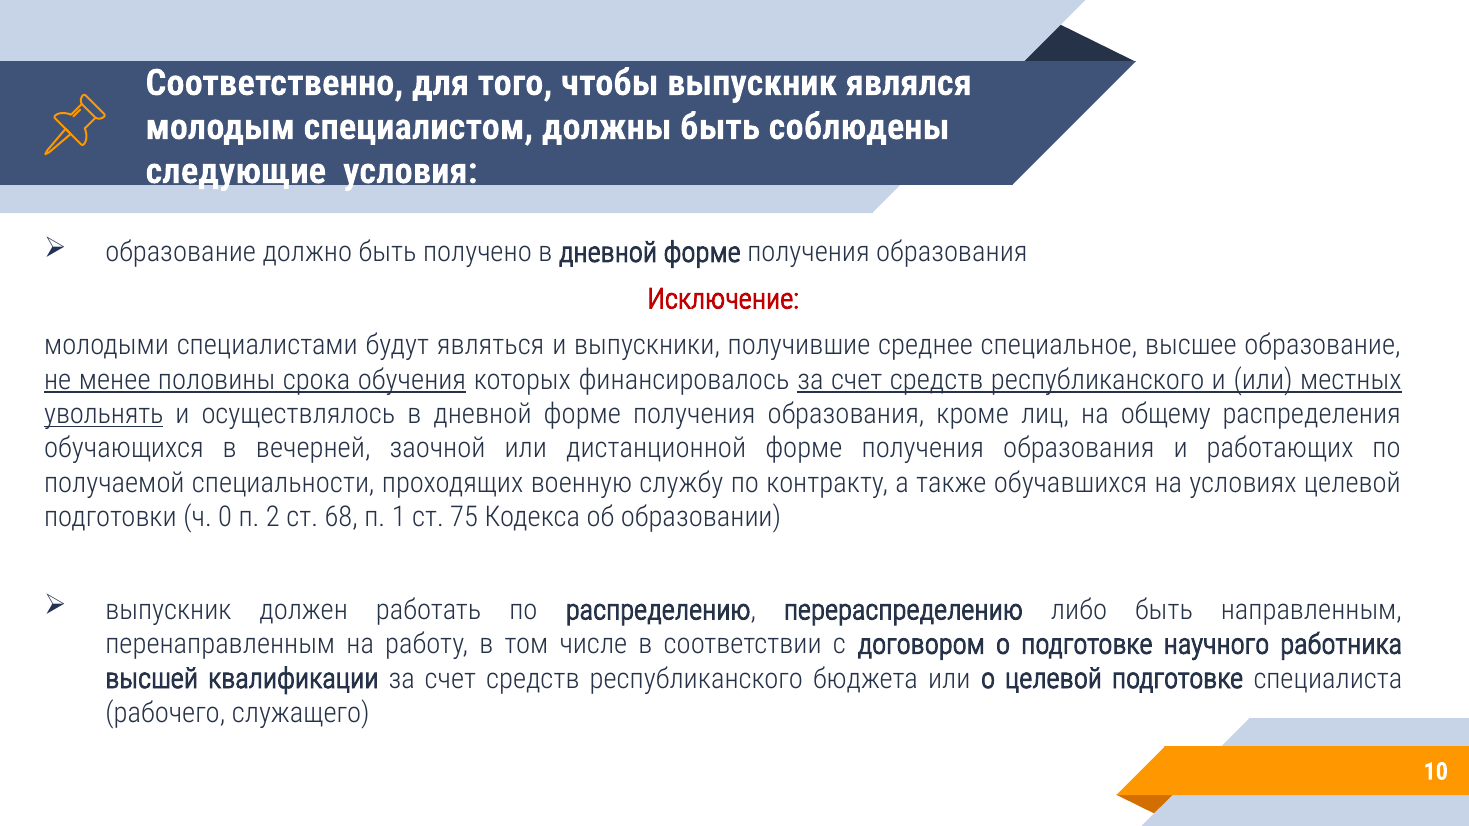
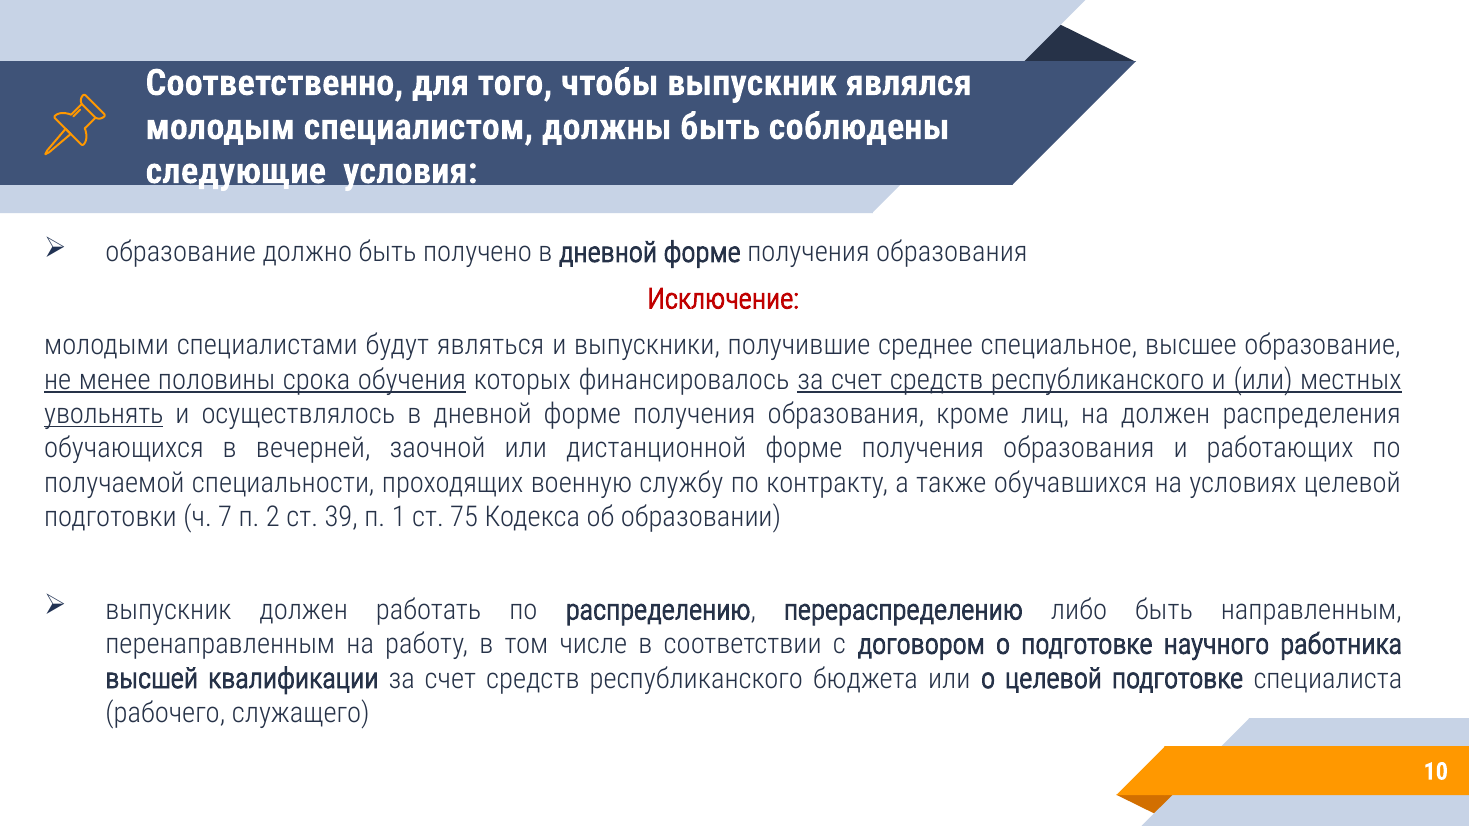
на общему: общему -> должен
0: 0 -> 7
68: 68 -> 39
